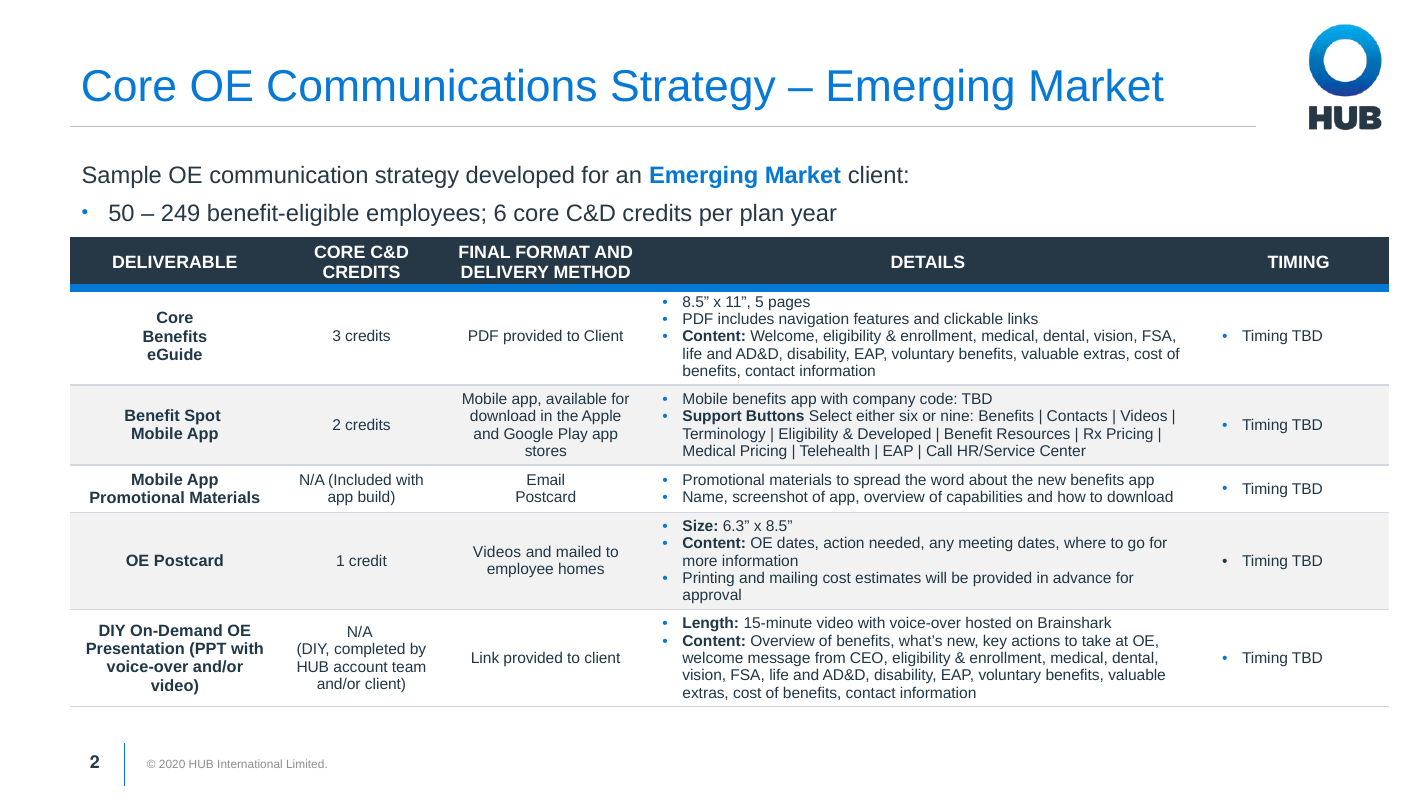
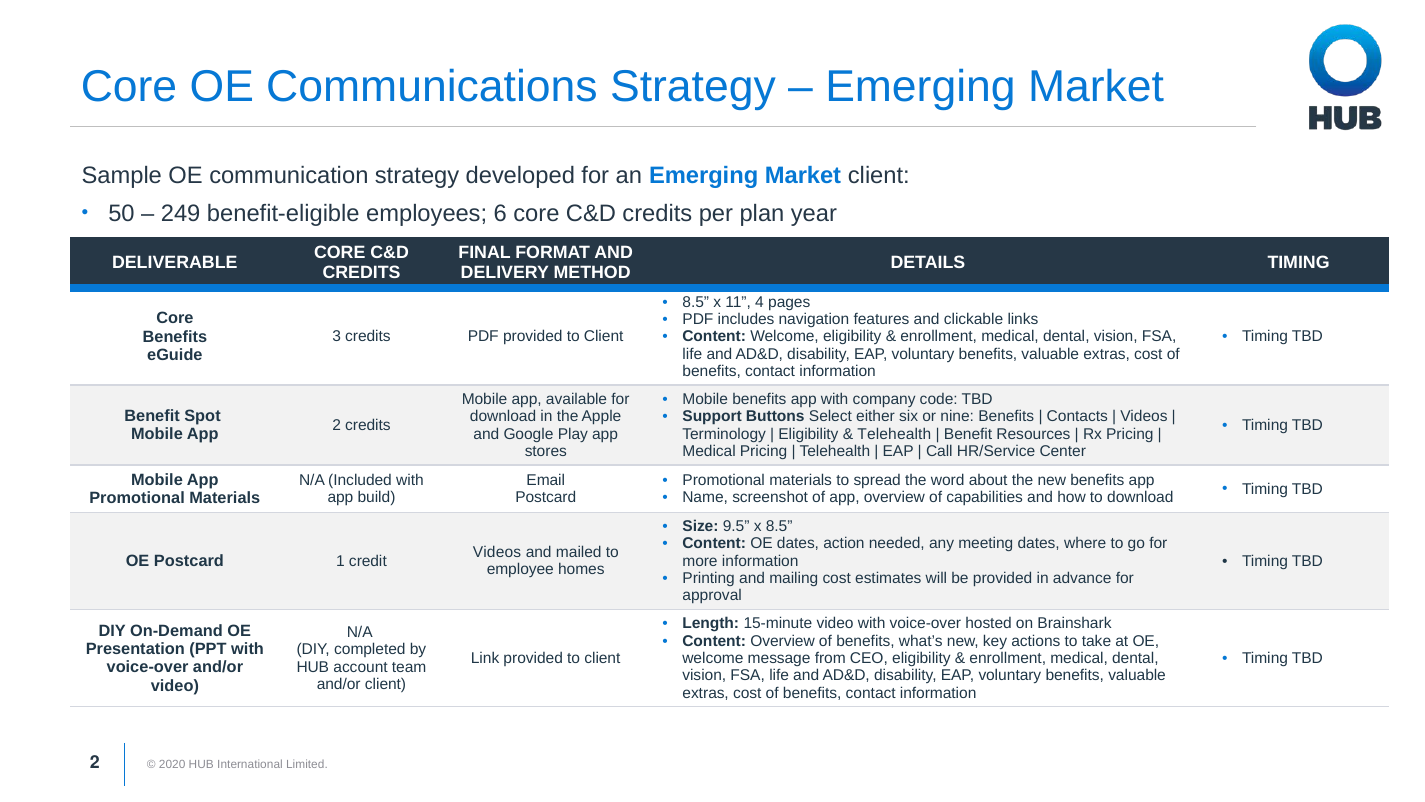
5: 5 -> 4
Developed at (894, 434): Developed -> Telehealth
6.3: 6.3 -> 9.5
